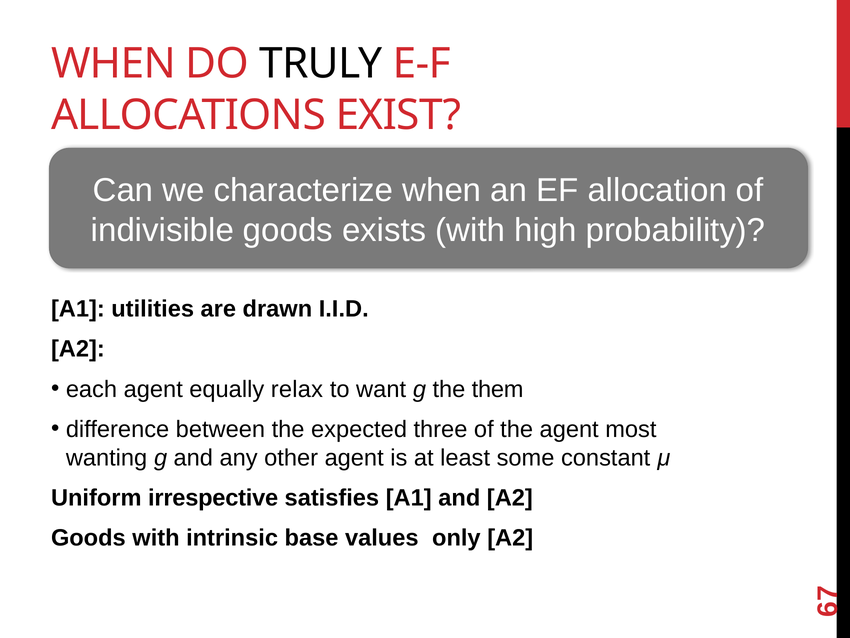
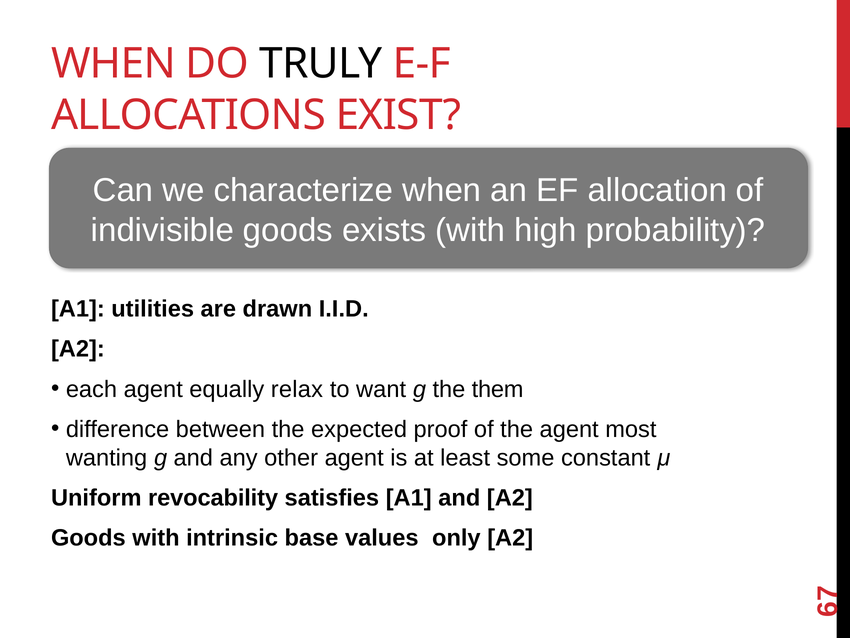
three: three -> proof
irrespective: irrespective -> revocability
